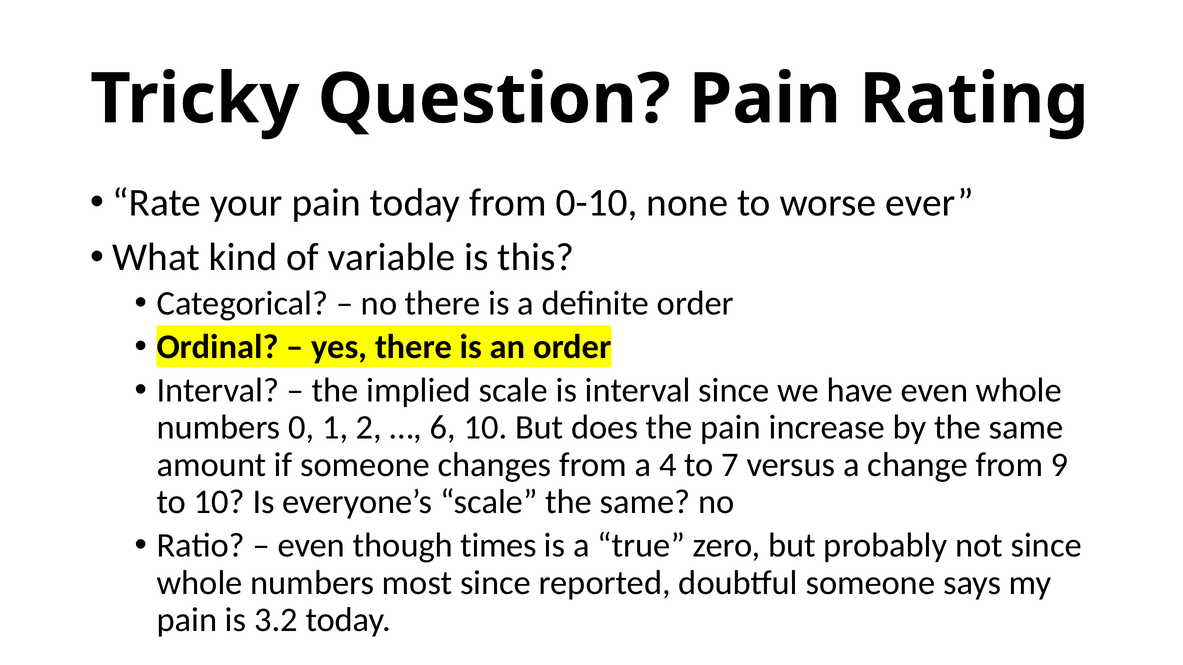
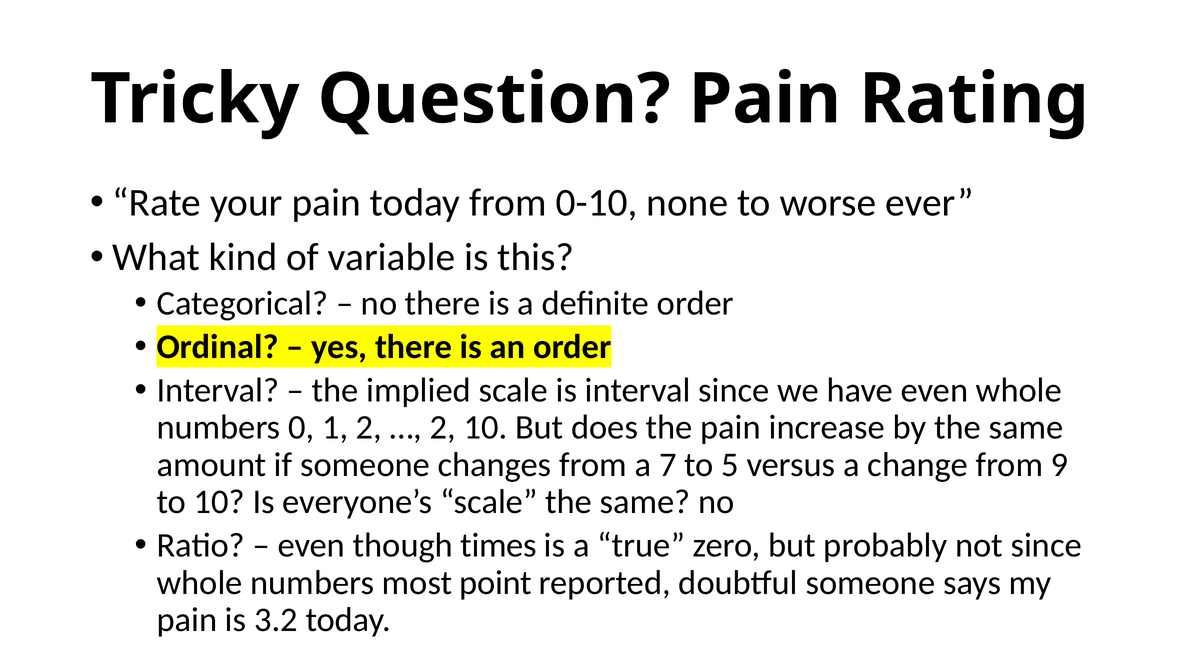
6 at (443, 428): 6 -> 2
4: 4 -> 7
7: 7 -> 5
most since: since -> point
